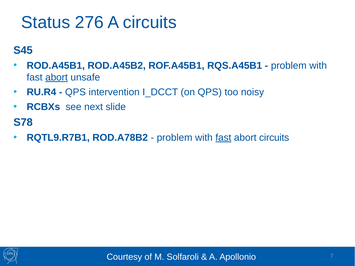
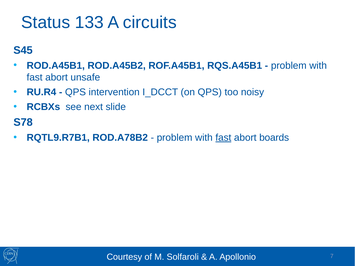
276: 276 -> 133
abort at (57, 77) underline: present -> none
abort circuits: circuits -> boards
